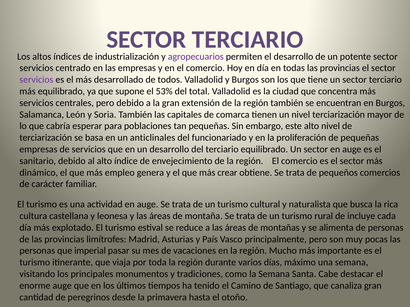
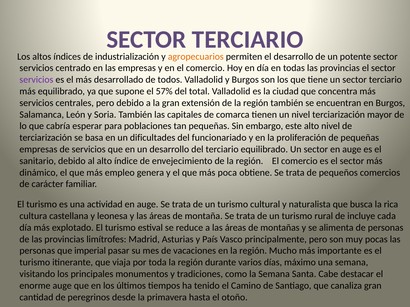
agropecuarios colour: purple -> orange
53%: 53% -> 57%
anticlinales: anticlinales -> dificultades
crear: crear -> poca
